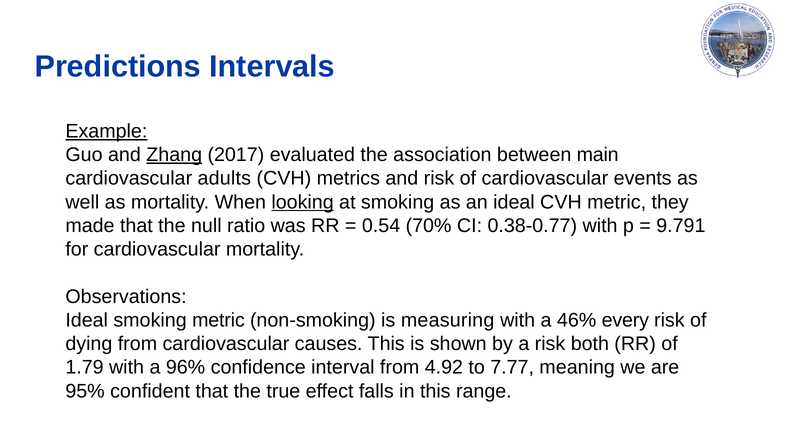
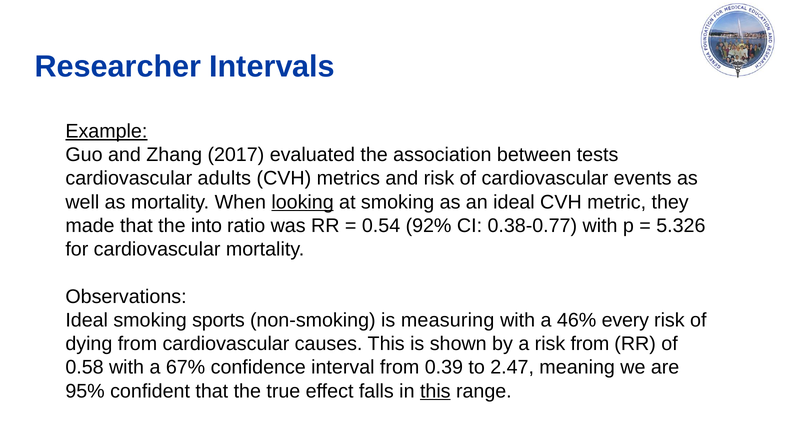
Predictions: Predictions -> Researcher
Zhang underline: present -> none
main: main -> tests
null: null -> into
70%: 70% -> 92%
9.791: 9.791 -> 5.326
smoking metric: metric -> sports
risk both: both -> from
1.79: 1.79 -> 0.58
96%: 96% -> 67%
4.92: 4.92 -> 0.39
7.77: 7.77 -> 2.47
this at (435, 391) underline: none -> present
